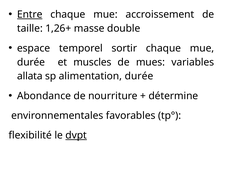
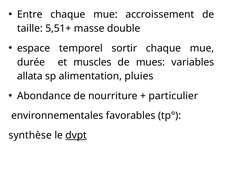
Entre underline: present -> none
1,26+: 1,26+ -> 5,51+
alimentation durée: durée -> pluies
détermine: détermine -> particulier
flexibilité: flexibilité -> synthèse
